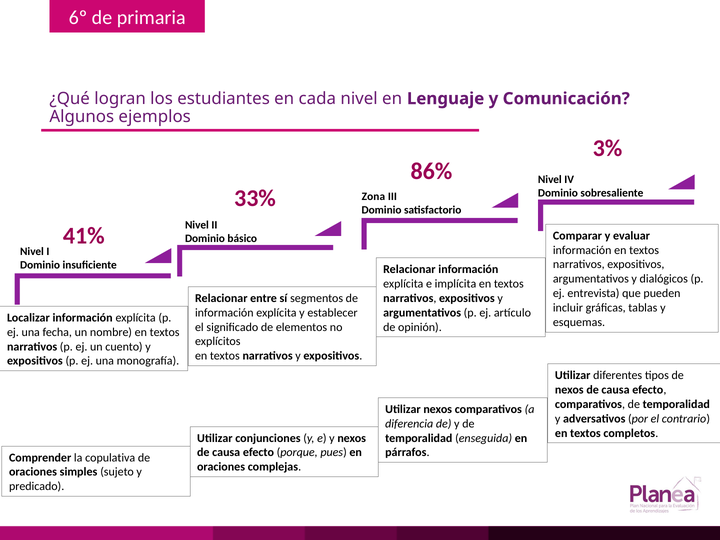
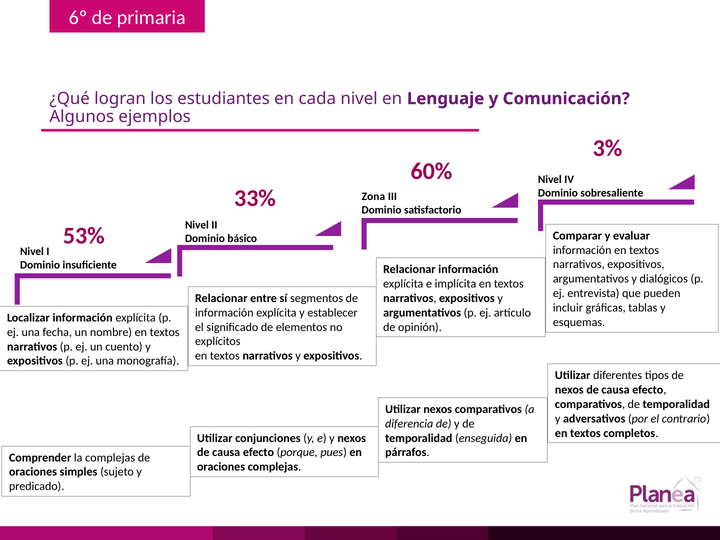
86%: 86% -> 60%
41%: 41% -> 53%
la copulativa: copulativa -> complejas
